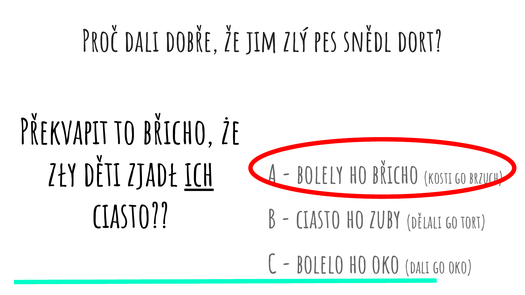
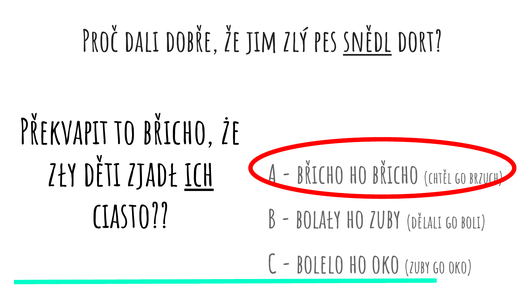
snědl underline: none -> present
bolely at (320, 175): bolely -> břicho
kosti: kosti -> chtěl
ciasto at (318, 220): ciasto -> bolały
tort: tort -> boli
dali at (417, 268): dali -> zuby
